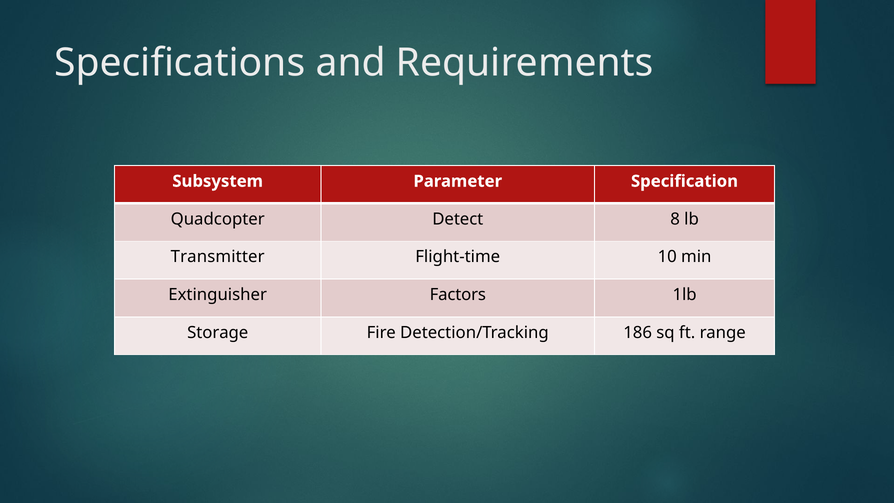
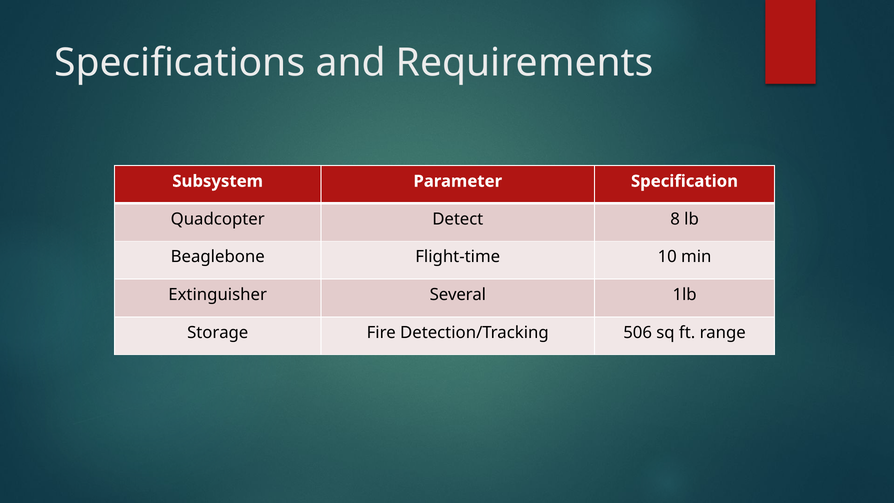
Transmitter: Transmitter -> Beaglebone
Factors: Factors -> Several
186: 186 -> 506
